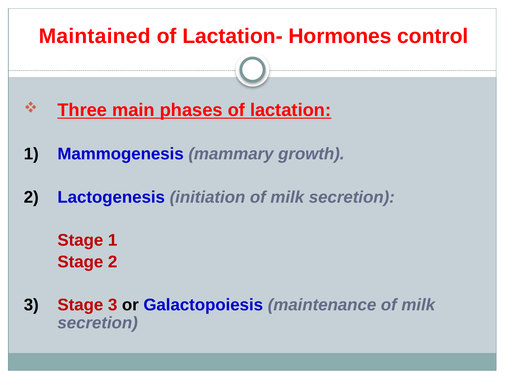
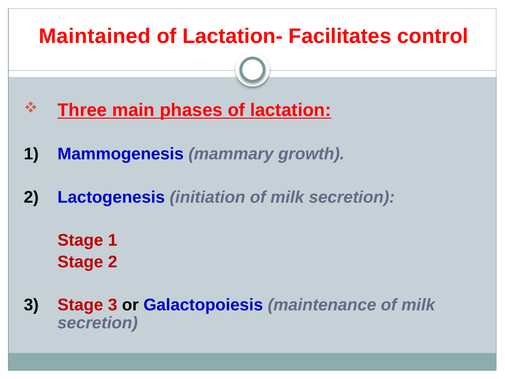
Hormones: Hormones -> Facilitates
